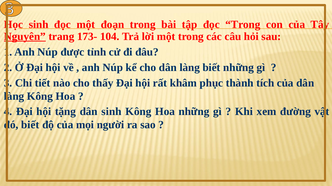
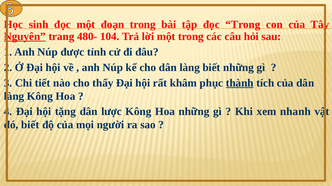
173-: 173- -> 480-
thành underline: none -> present
dân sinh: sinh -> lược
đường: đường -> nhanh
